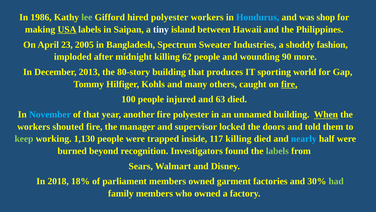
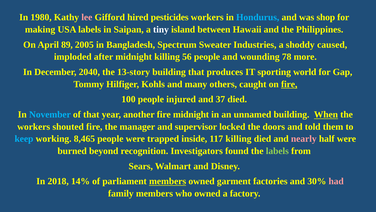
1986: 1986 -> 1980
lee colour: light green -> pink
hired polyester: polyester -> pesticides
USA underline: present -> none
23: 23 -> 89
fashion: fashion -> caused
62: 62 -> 56
90: 90 -> 78
2013: 2013 -> 2040
80-story: 80-story -> 13-story
63: 63 -> 37
fire polyester: polyester -> midnight
keep colour: light green -> light blue
1,130: 1,130 -> 8,465
nearly colour: light blue -> pink
18%: 18% -> 14%
members at (168, 181) underline: none -> present
had colour: light green -> pink
